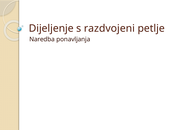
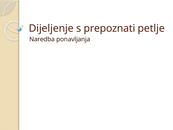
razdvojeni: razdvojeni -> prepoznati
